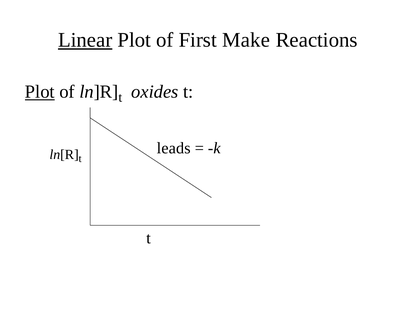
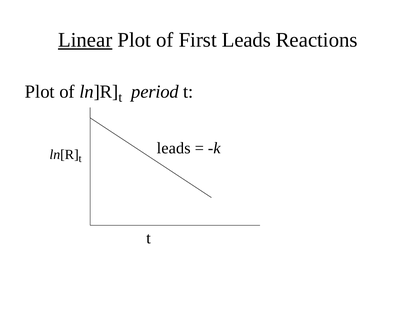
First Make: Make -> Leads
Plot at (40, 92) underline: present -> none
oxides: oxides -> period
